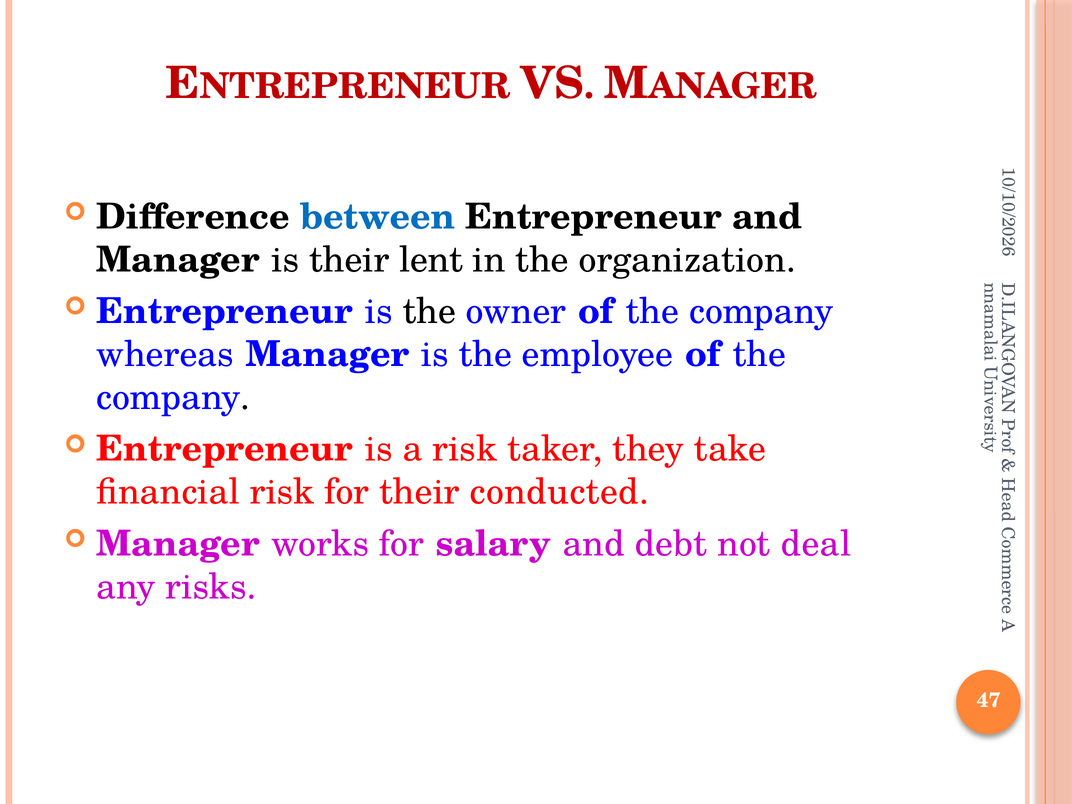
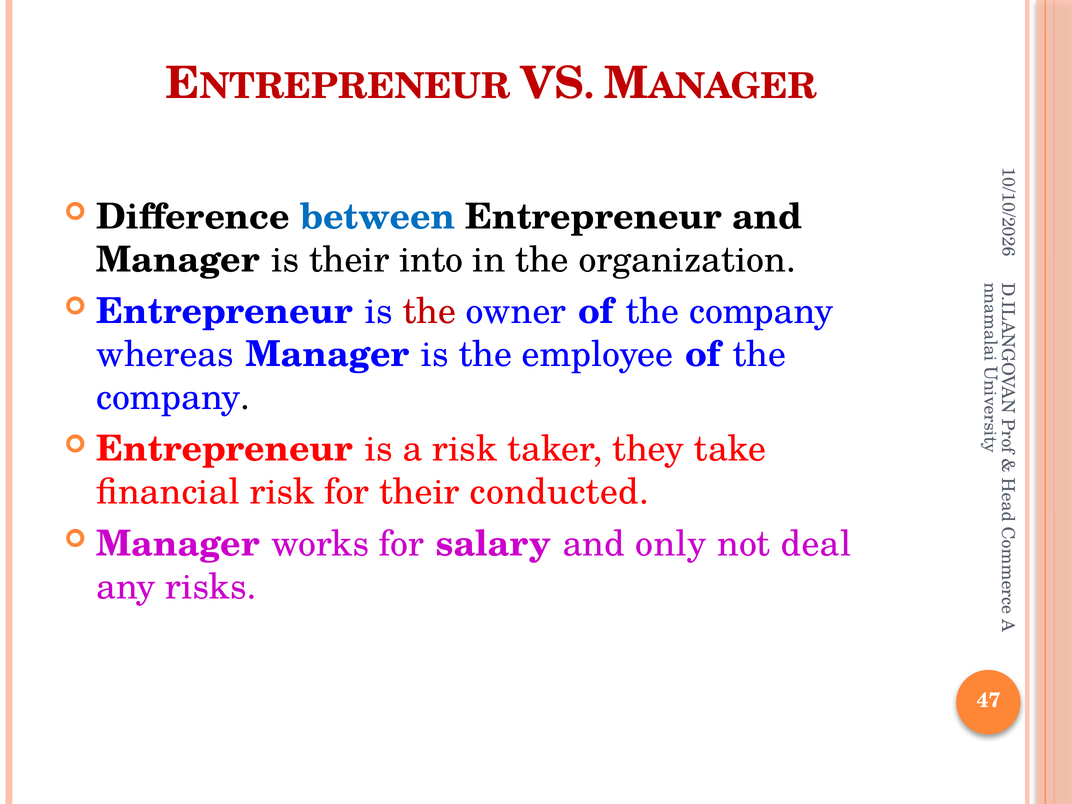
lent: lent -> into
the at (429, 312) colour: black -> red
debt: debt -> only
